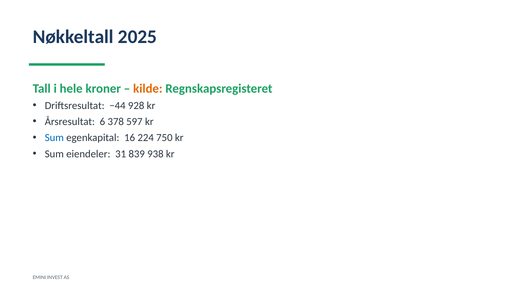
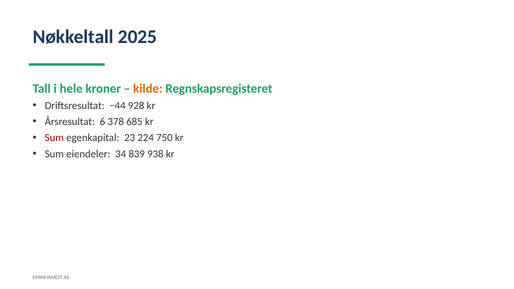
597: 597 -> 685
Sum at (54, 138) colour: blue -> red
16: 16 -> 23
31: 31 -> 34
